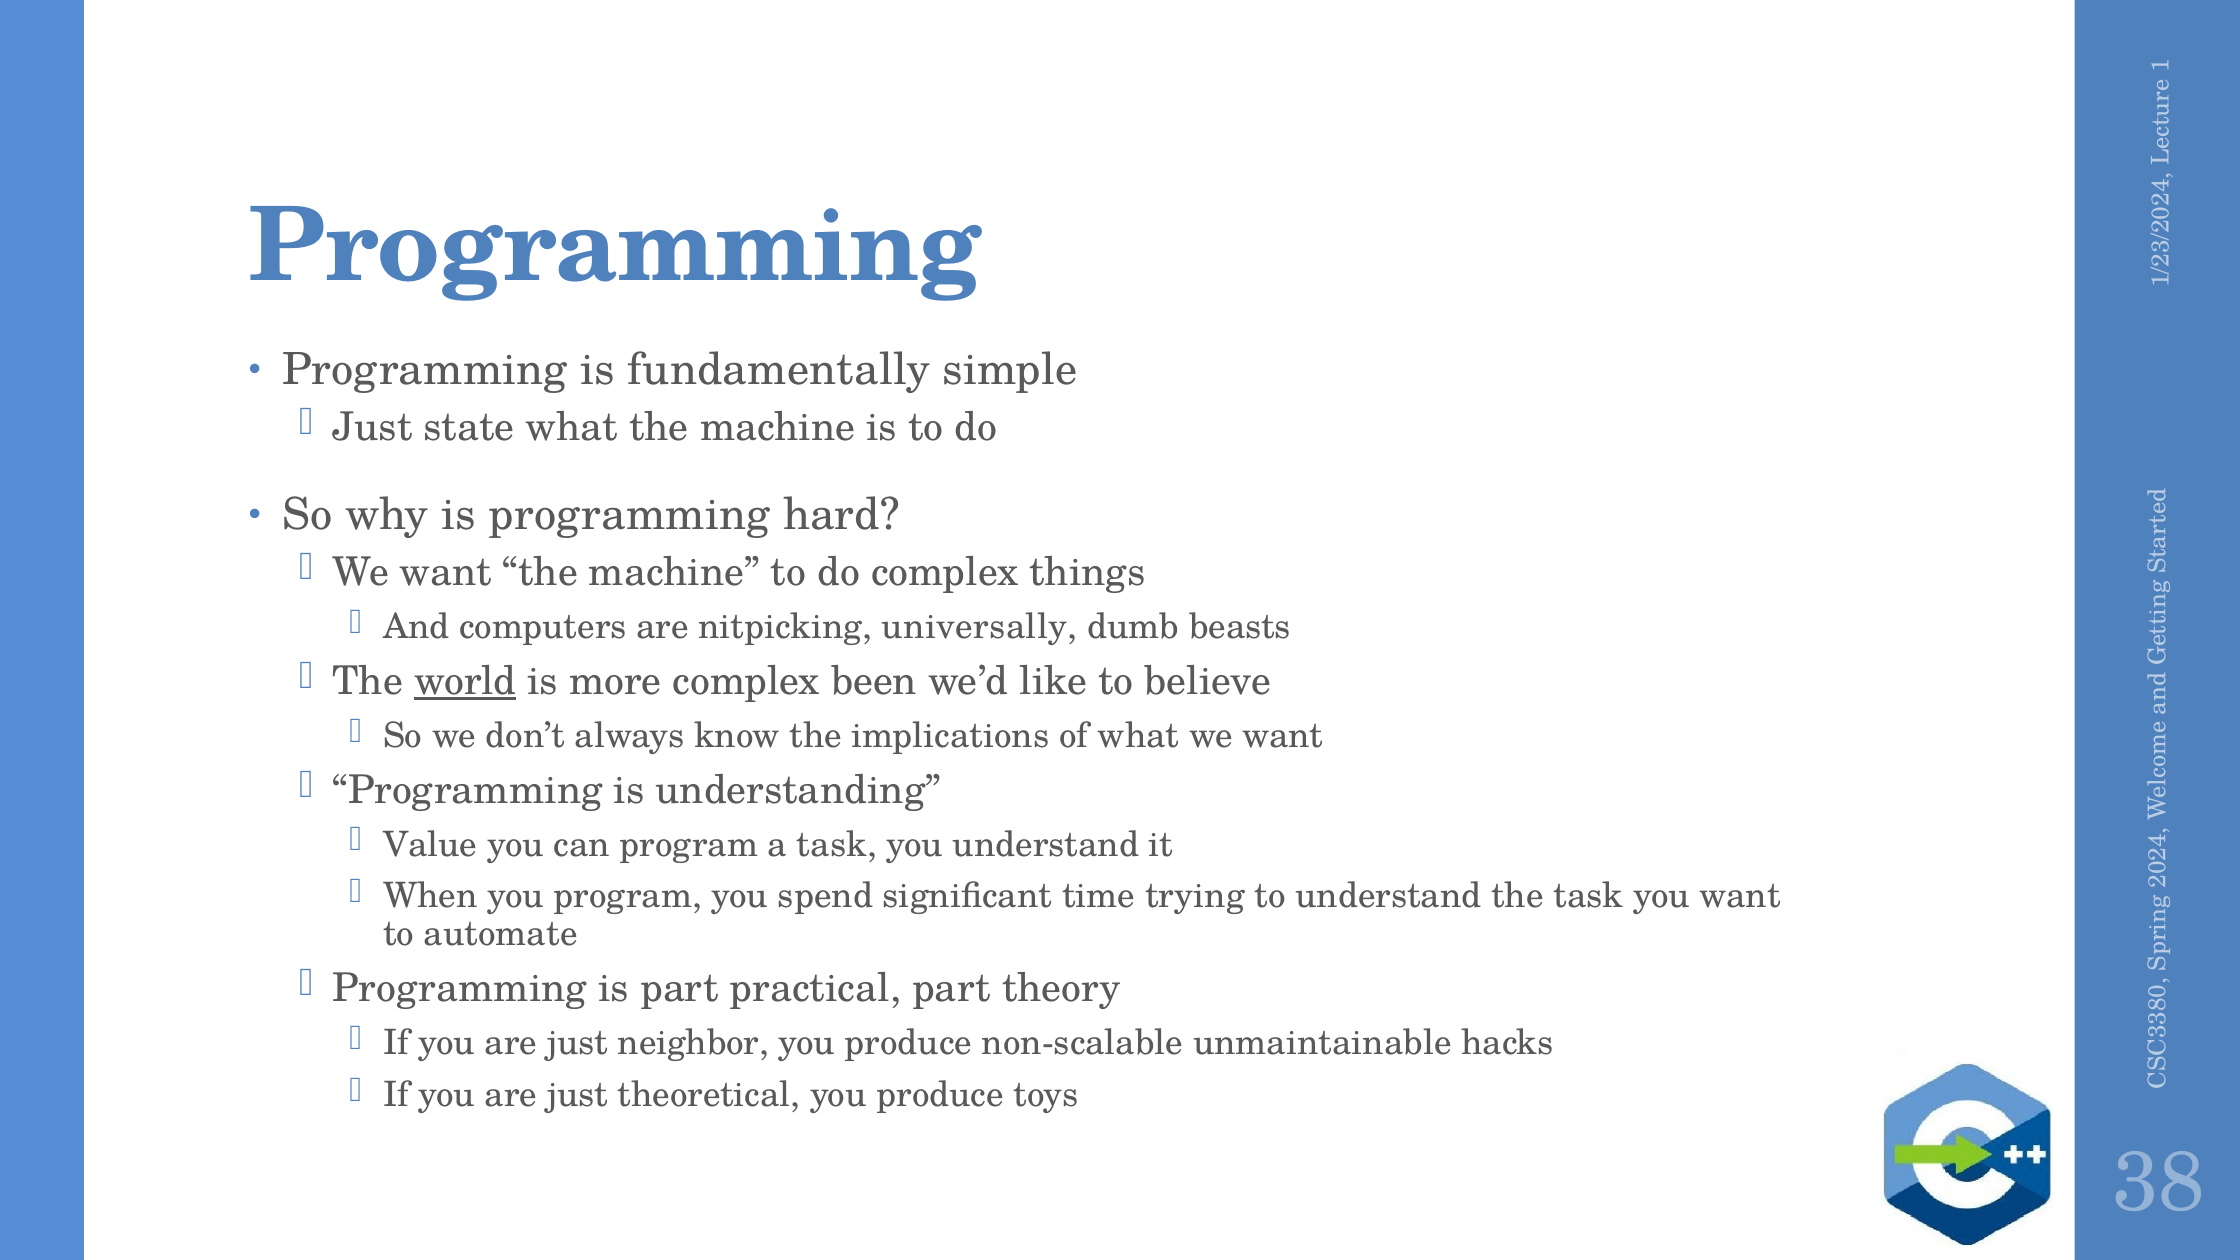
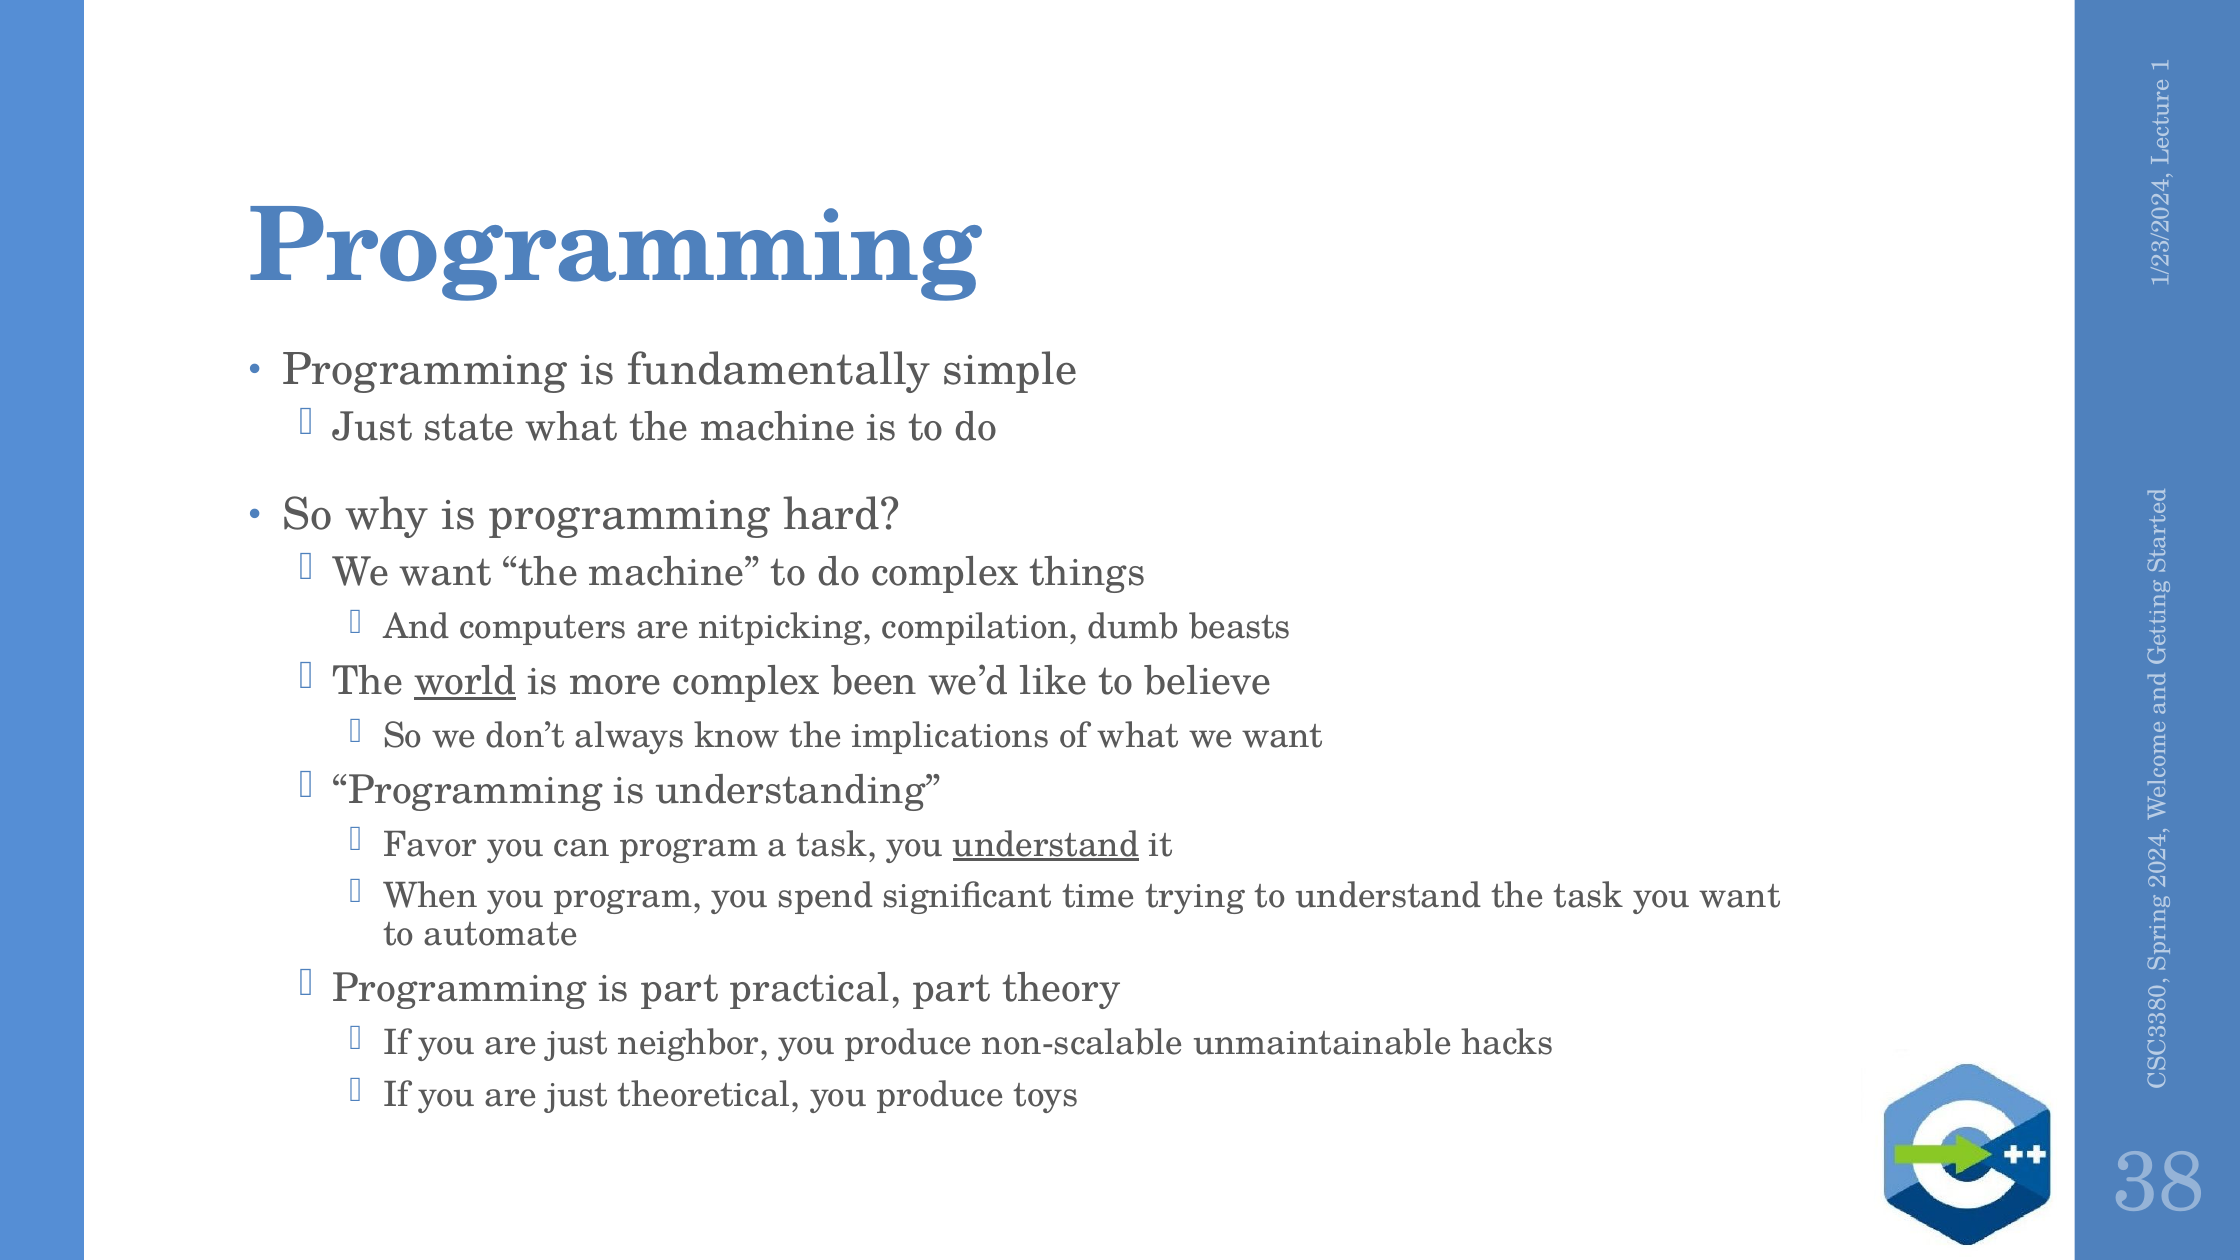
universally: universally -> compilation
Value: Value -> Favor
understand at (1046, 844) underline: none -> present
